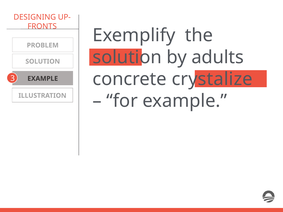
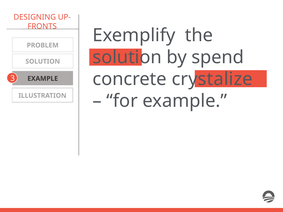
adults: adults -> spend
